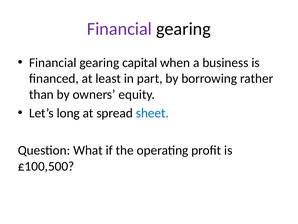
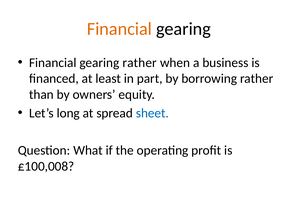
Financial at (119, 29) colour: purple -> orange
gearing capital: capital -> rather
£100,500: £100,500 -> £100,008
